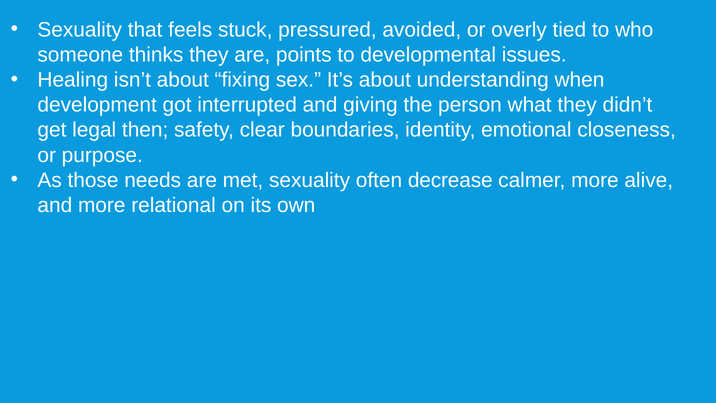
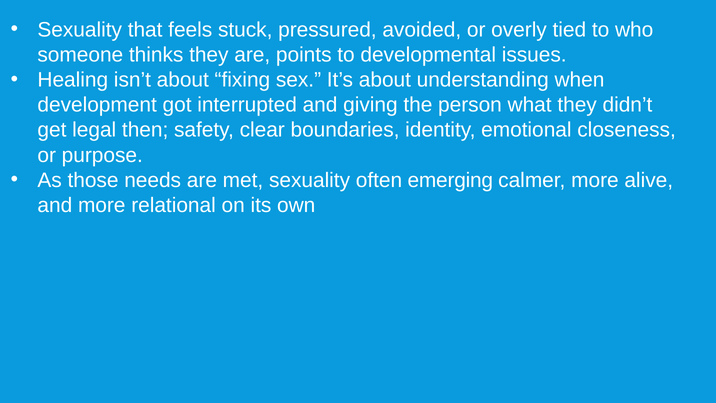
decrease: decrease -> emerging
